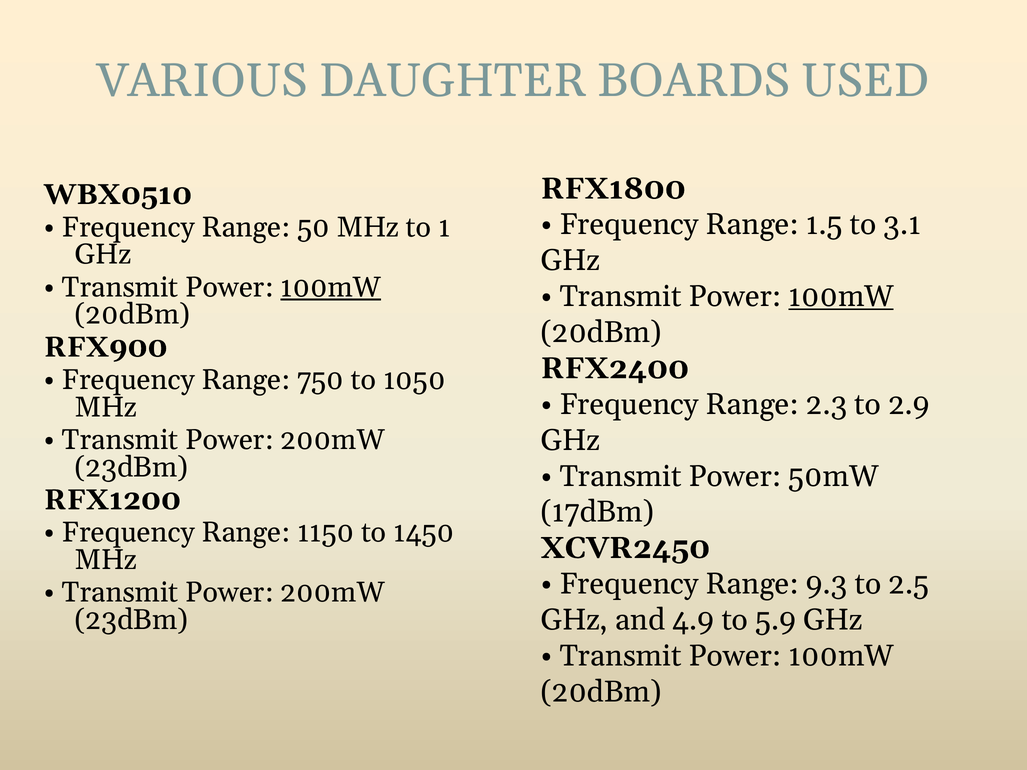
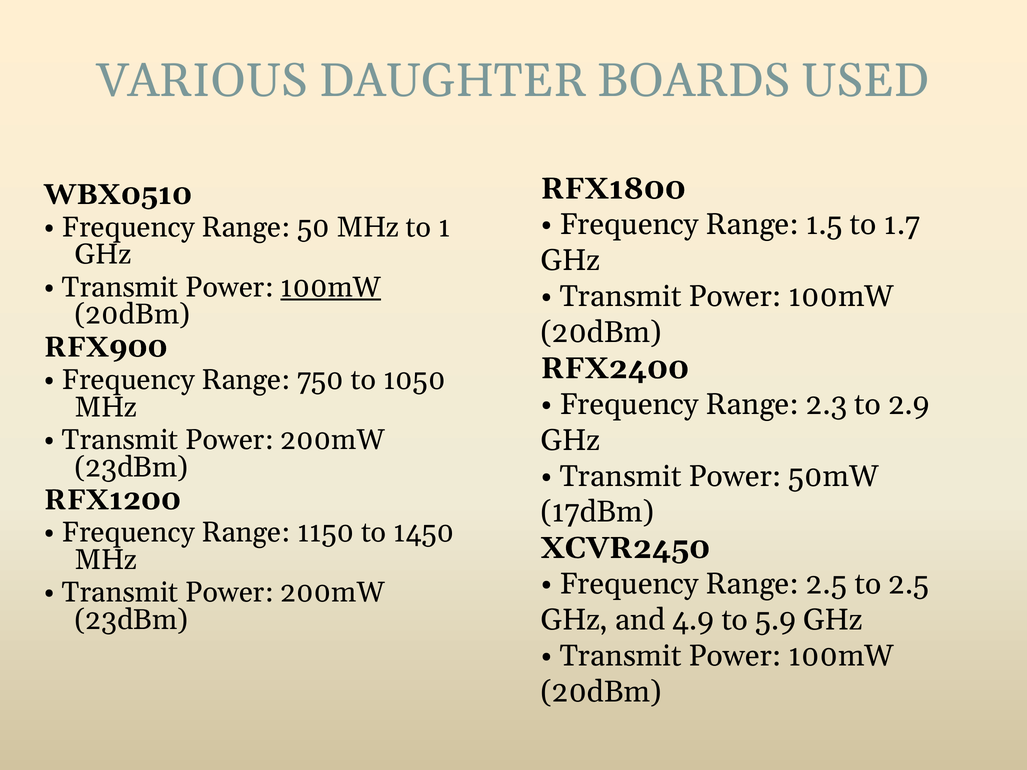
3.1: 3.1 -> 1.7
100mW at (841, 297) underline: present -> none
Range 9.3: 9.3 -> 2.5
